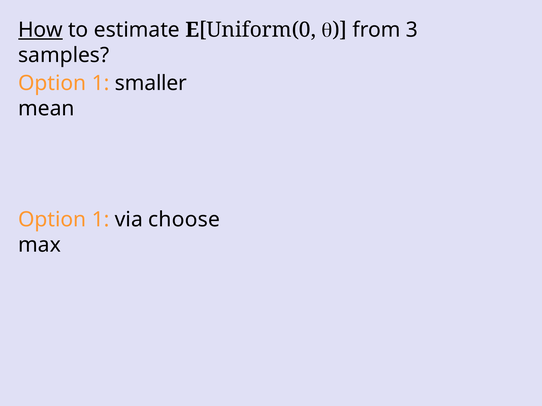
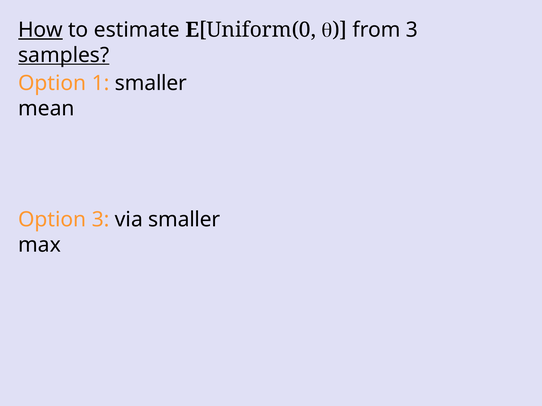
samples underline: none -> present
1 at (101, 220): 1 -> 3
via choose: choose -> smaller
